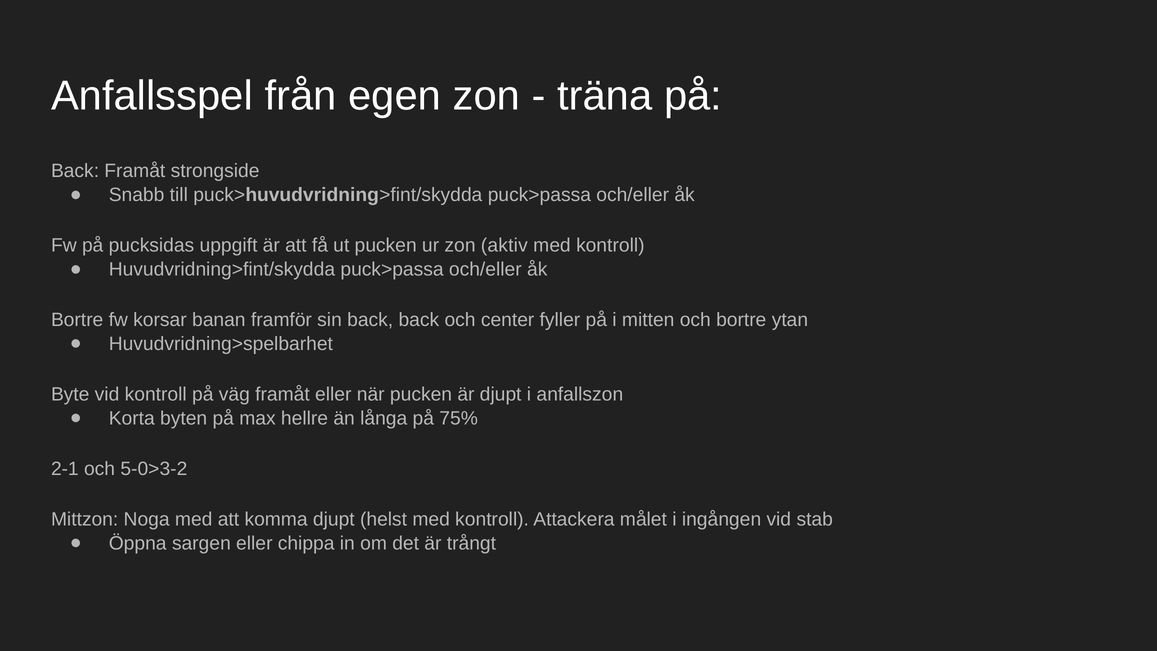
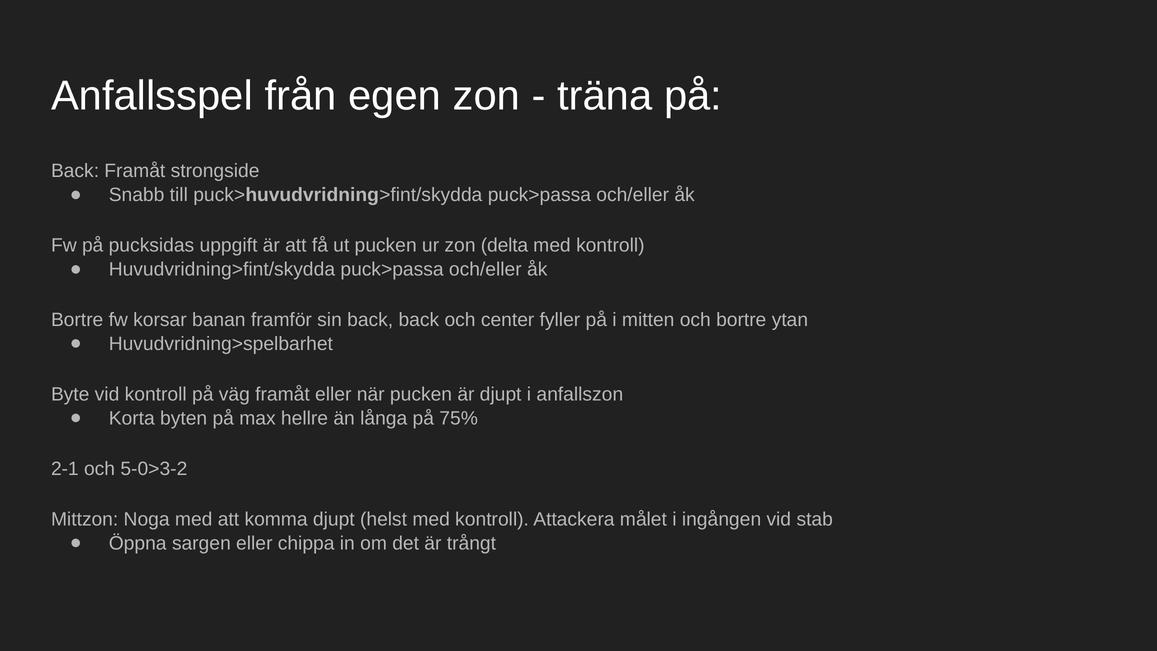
aktiv: aktiv -> delta
